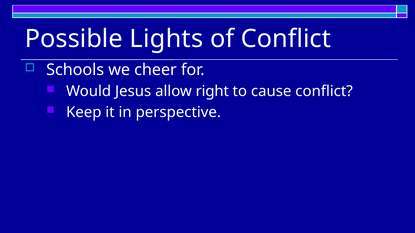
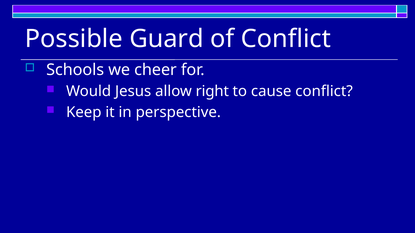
Lights: Lights -> Guard
